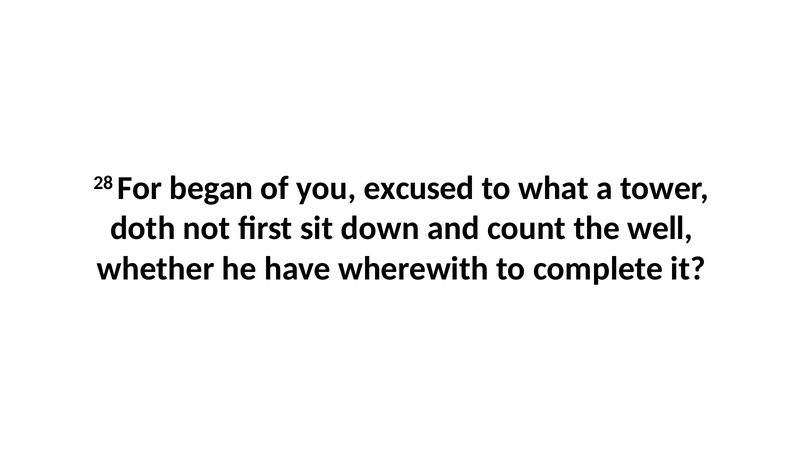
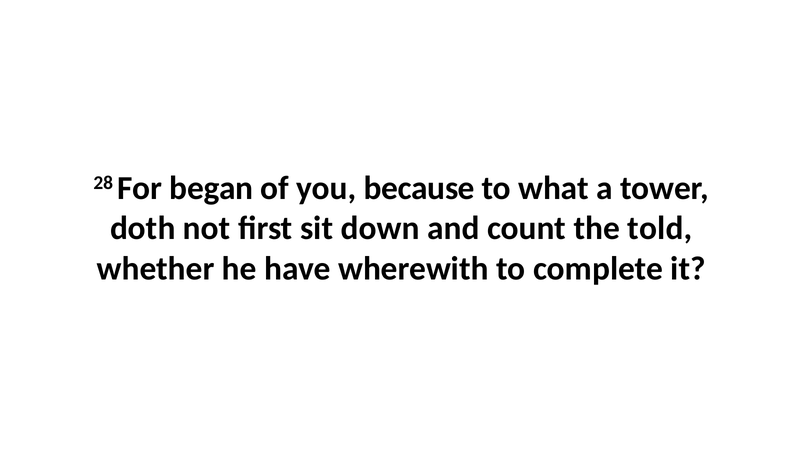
excused: excused -> because
well: well -> told
